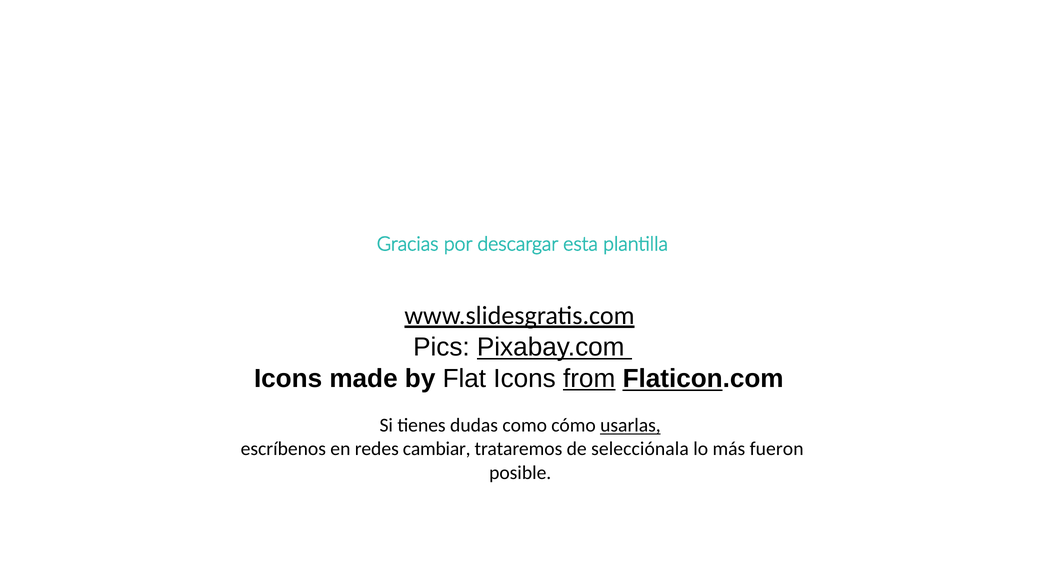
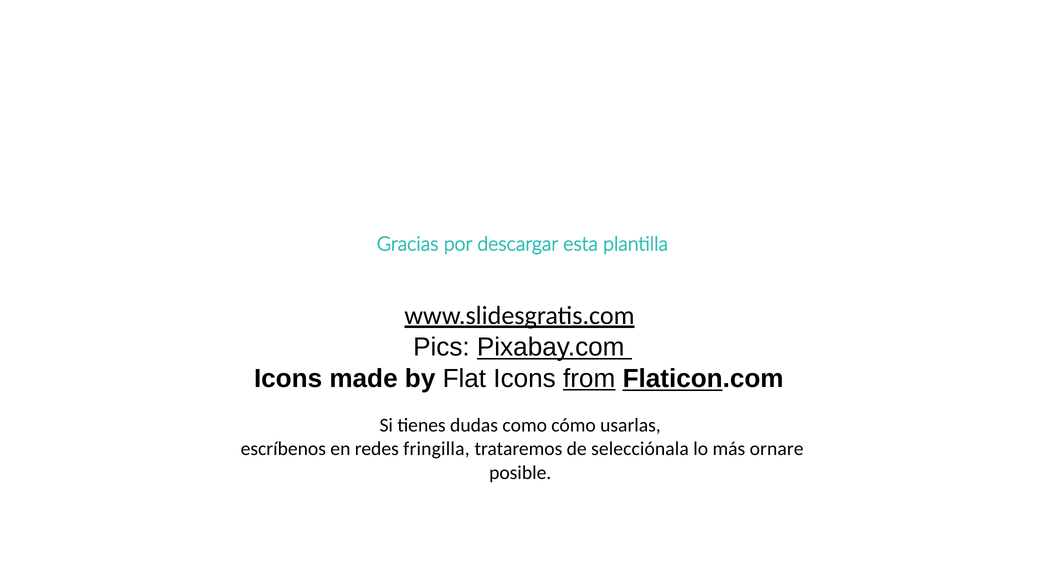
usarlas underline: present -> none
cambiar: cambiar -> fringilla
fueron: fueron -> ornare
